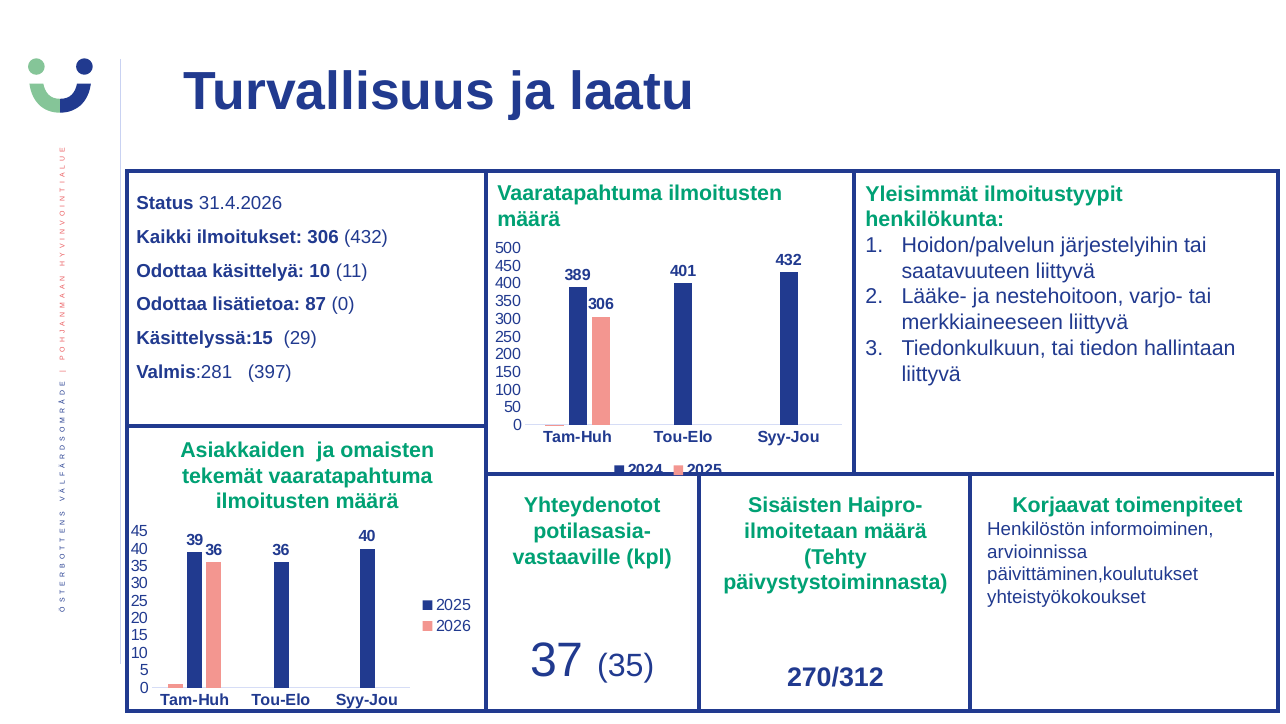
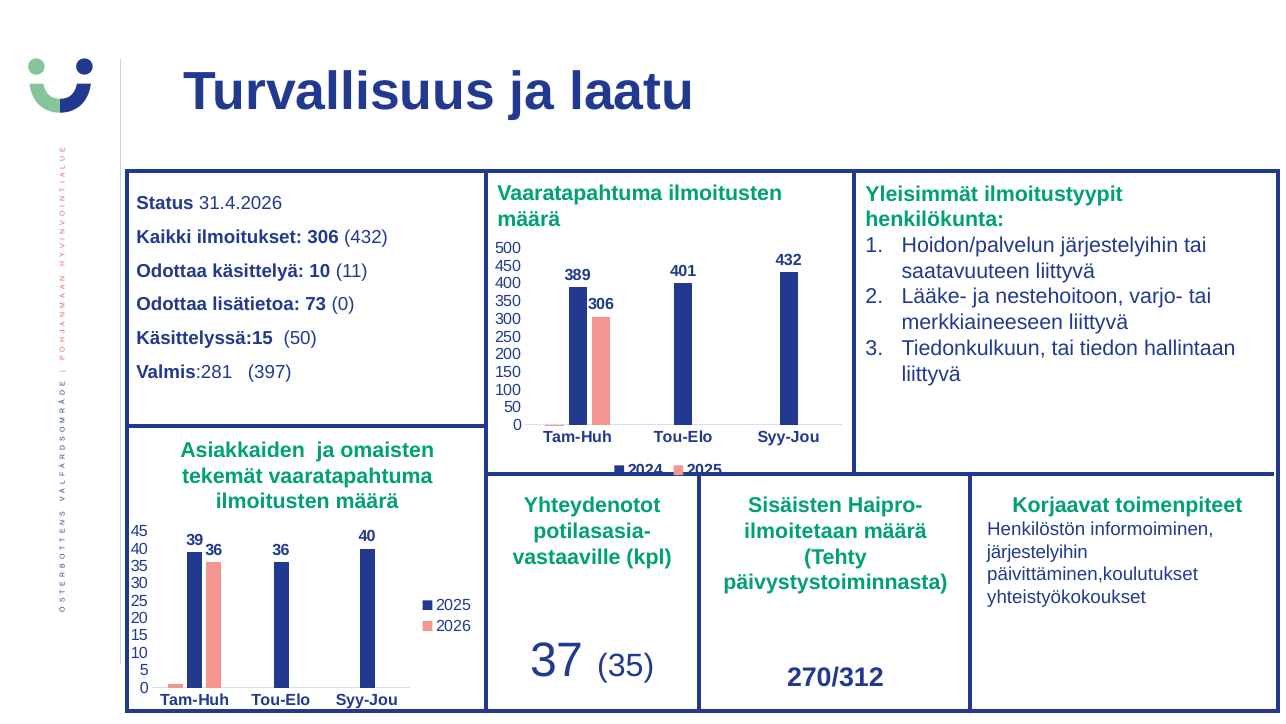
87: 87 -> 73
Käsittelyssä:15 29: 29 -> 50
arvioinnissa at (1037, 552): arvioinnissa -> järjestelyihin
